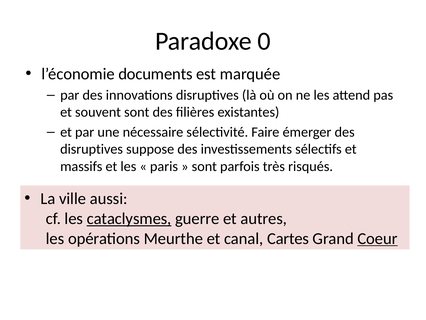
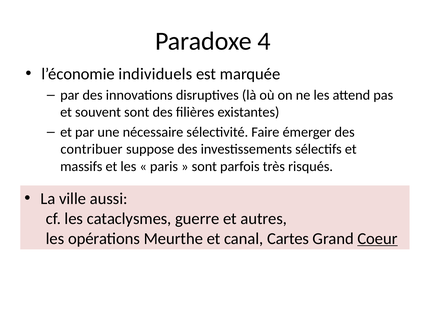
0: 0 -> 4
documents: documents -> individuels
disruptives at (92, 149): disruptives -> contribuer
cataclysmes underline: present -> none
